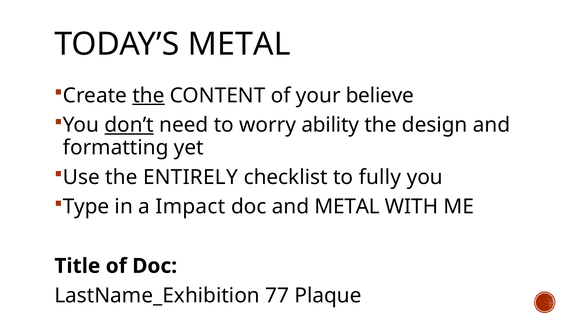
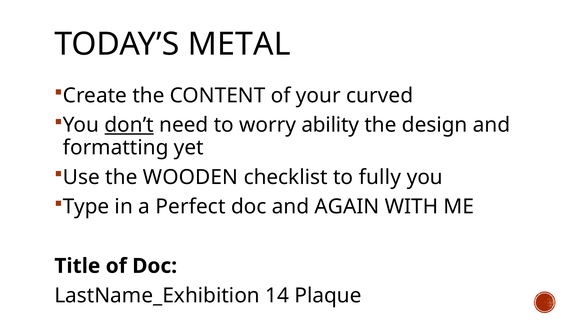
the at (148, 96) underline: present -> none
believe: believe -> curved
ENTIRELY: ENTIRELY -> WOODEN
Impact: Impact -> Perfect
and METAL: METAL -> AGAIN
77: 77 -> 14
